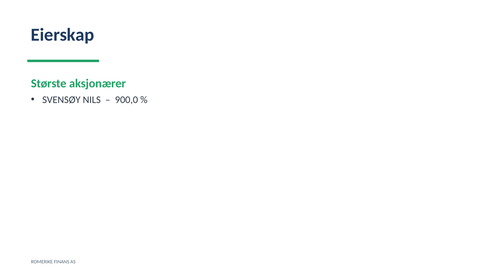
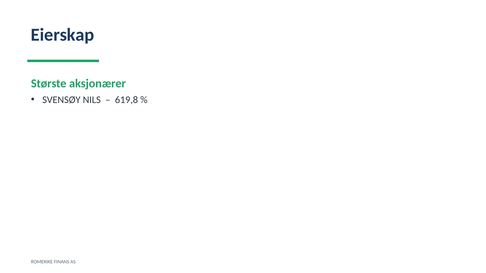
900,0: 900,0 -> 619,8
